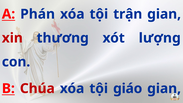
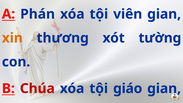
trận: trận -> viên
xin at (12, 38) colour: red -> orange
lượng: lượng -> tường
